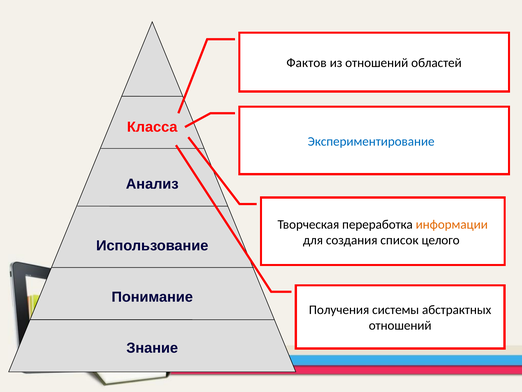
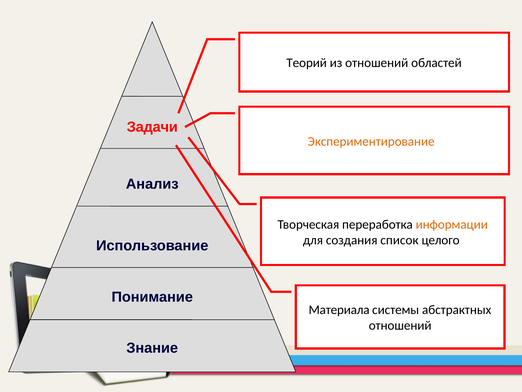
Фактов: Фактов -> Теорий
Класса: Класса -> Задачи
Экспериментирование colour: blue -> orange
Получения: Получения -> Материала
